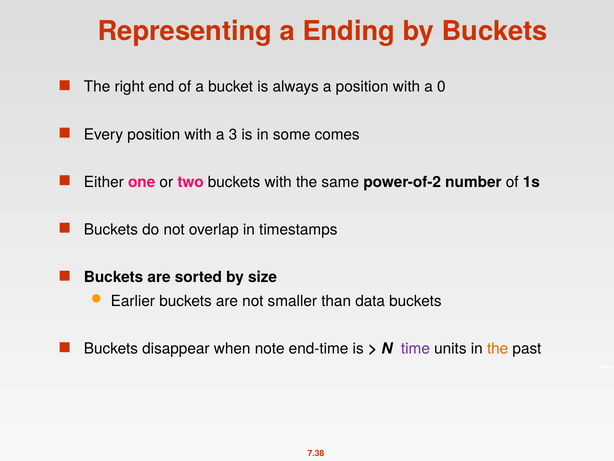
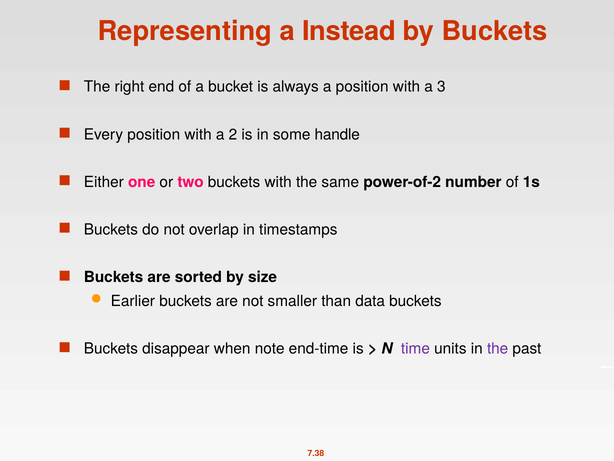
Ending: Ending -> Instead
0: 0 -> 3
3: 3 -> 2
comes: comes -> handle
the at (498, 348) colour: orange -> purple
